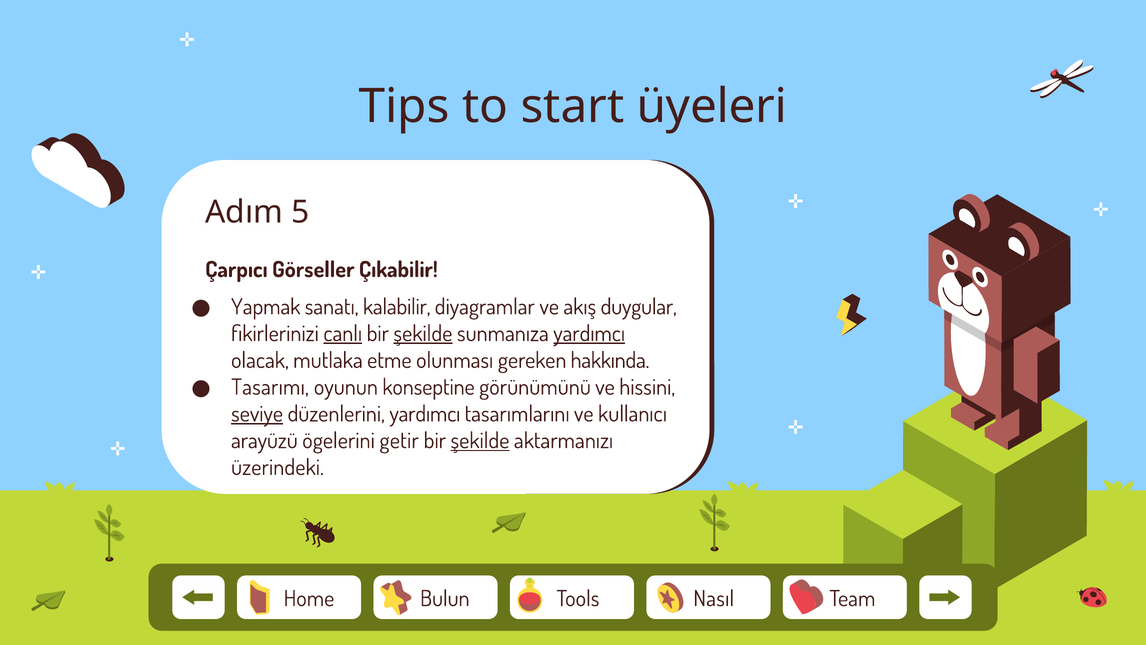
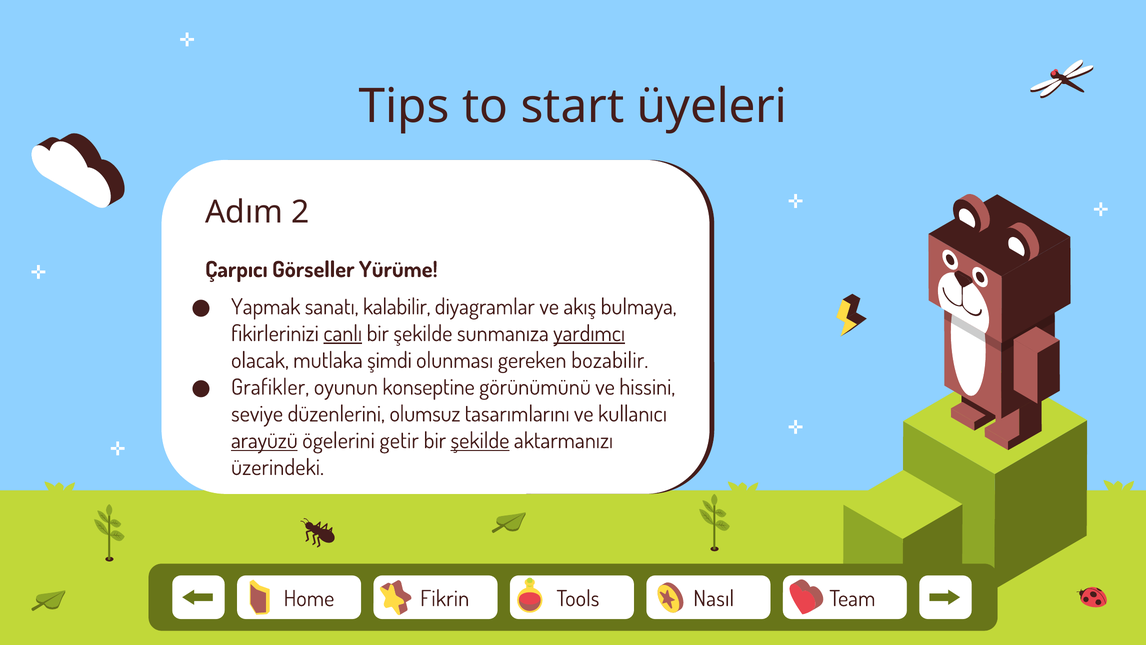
5: 5 -> 2
Çıkabilir: Çıkabilir -> Yürüme
duygular: duygular -> bulmaya
şekilde at (423, 334) underline: present -> none
etme: etme -> şimdi
hakkında: hakkında -> bozabilir
Tasarımı: Tasarımı -> Grafikler
seviye underline: present -> none
düzenlerini yardımcı: yardımcı -> olumsuz
arayüzü underline: none -> present
Bulun: Bulun -> Fikrin
